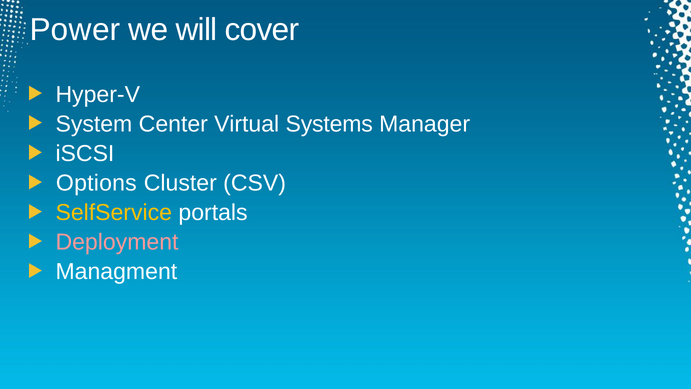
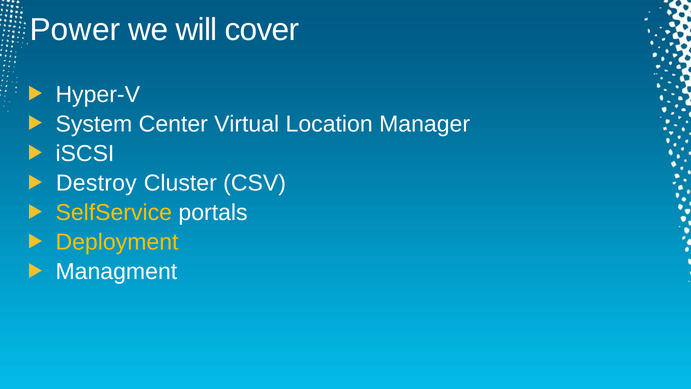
Systems: Systems -> Location
Options: Options -> Destroy
Deployment colour: pink -> yellow
